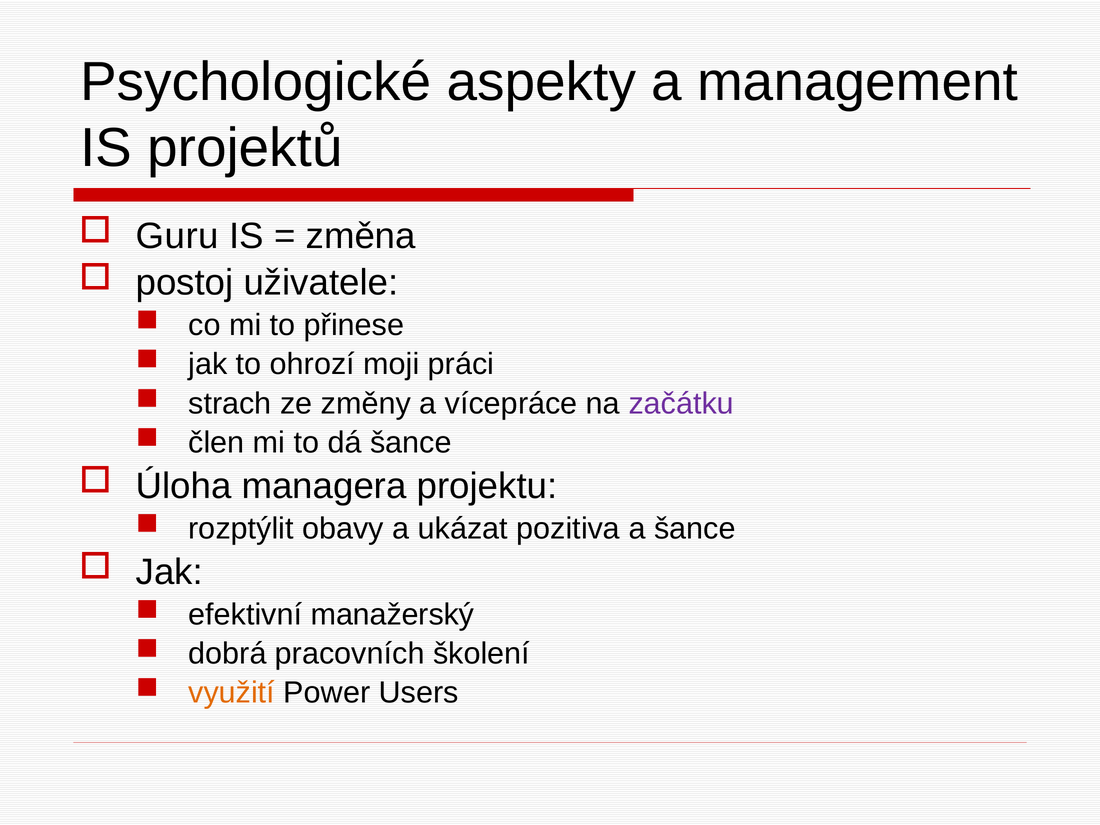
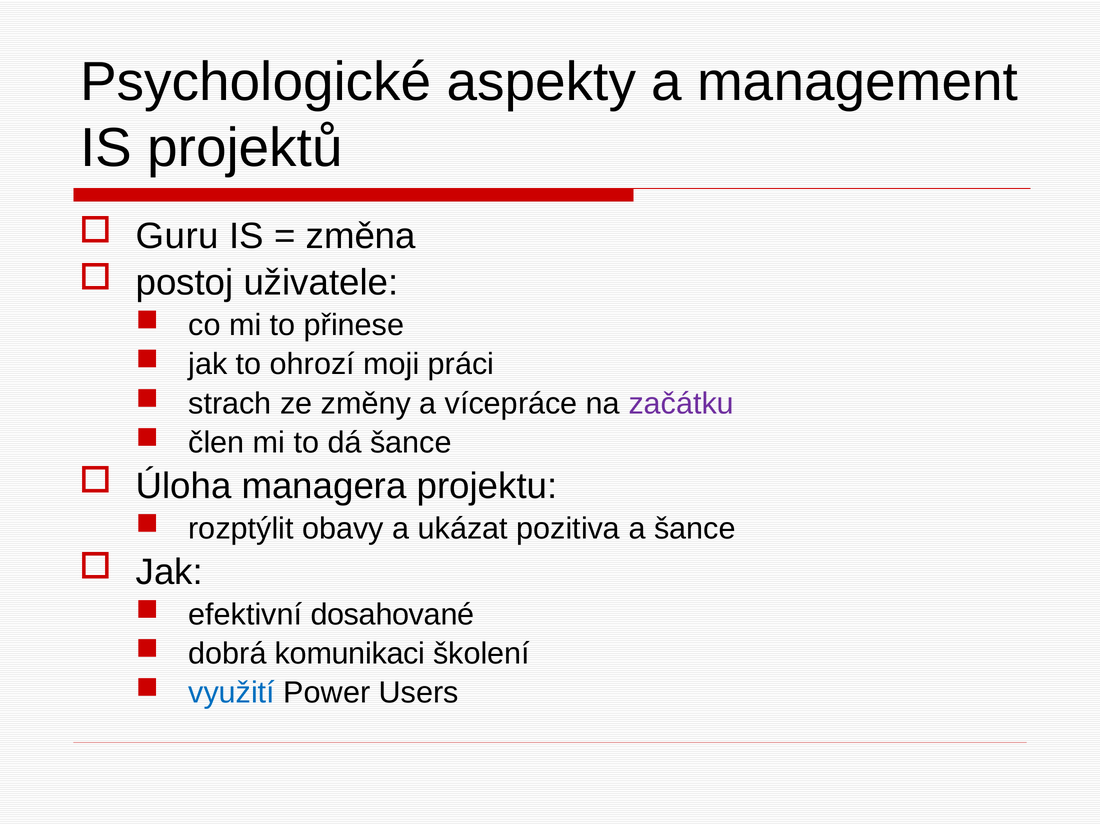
manažerský: manažerský -> dosahované
pracovních: pracovních -> komunikaci
využití colour: orange -> blue
